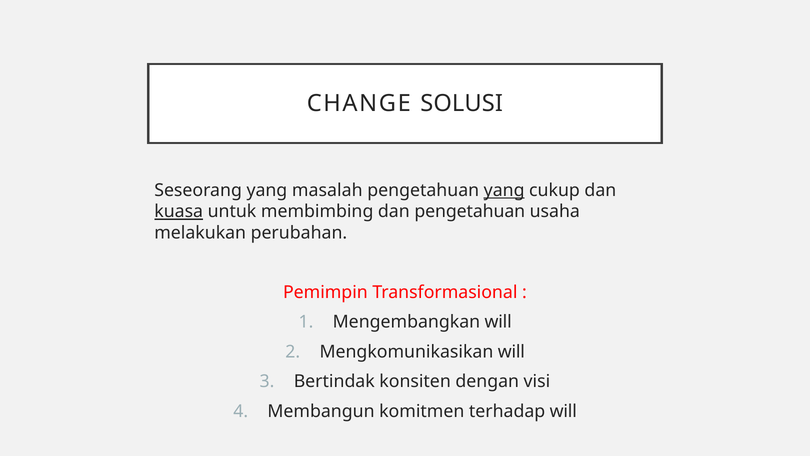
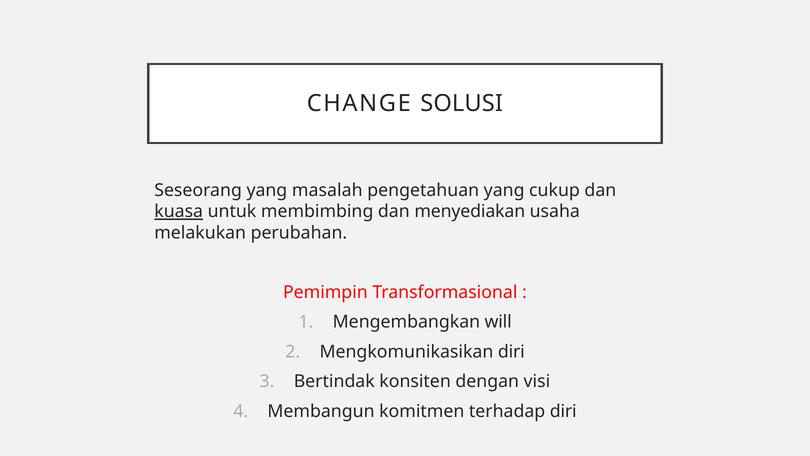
yang at (504, 190) underline: present -> none
dan pengetahuan: pengetahuan -> menyediakan
Mengkomunikasikan will: will -> diri
terhadap will: will -> diri
